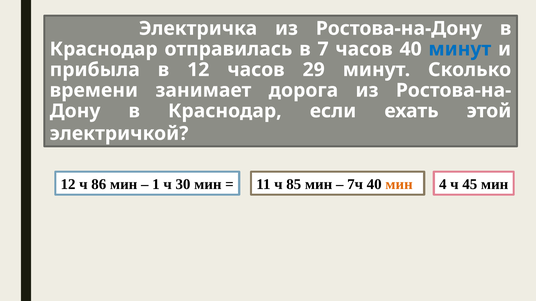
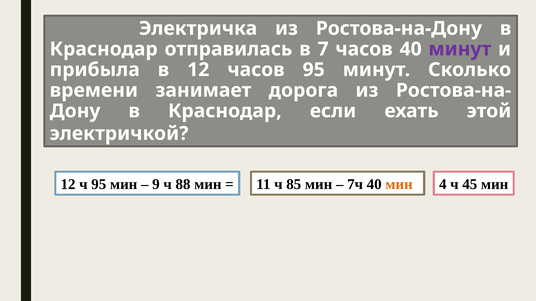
минут at (460, 49) colour: blue -> purple
часов 29: 29 -> 95
ч 86: 86 -> 95
1: 1 -> 9
30: 30 -> 88
